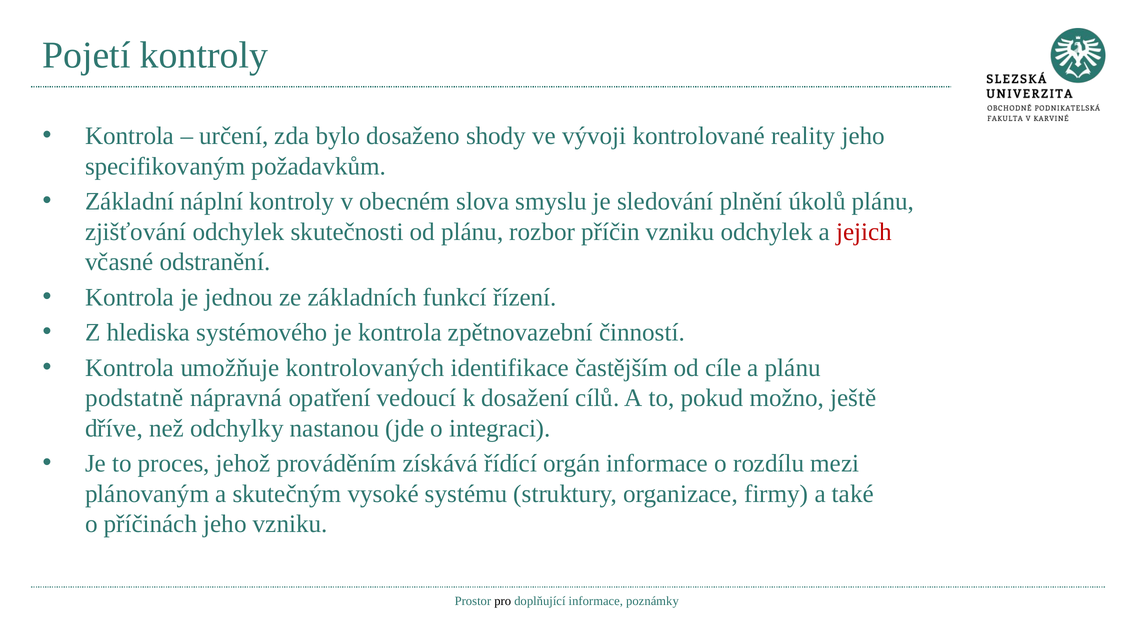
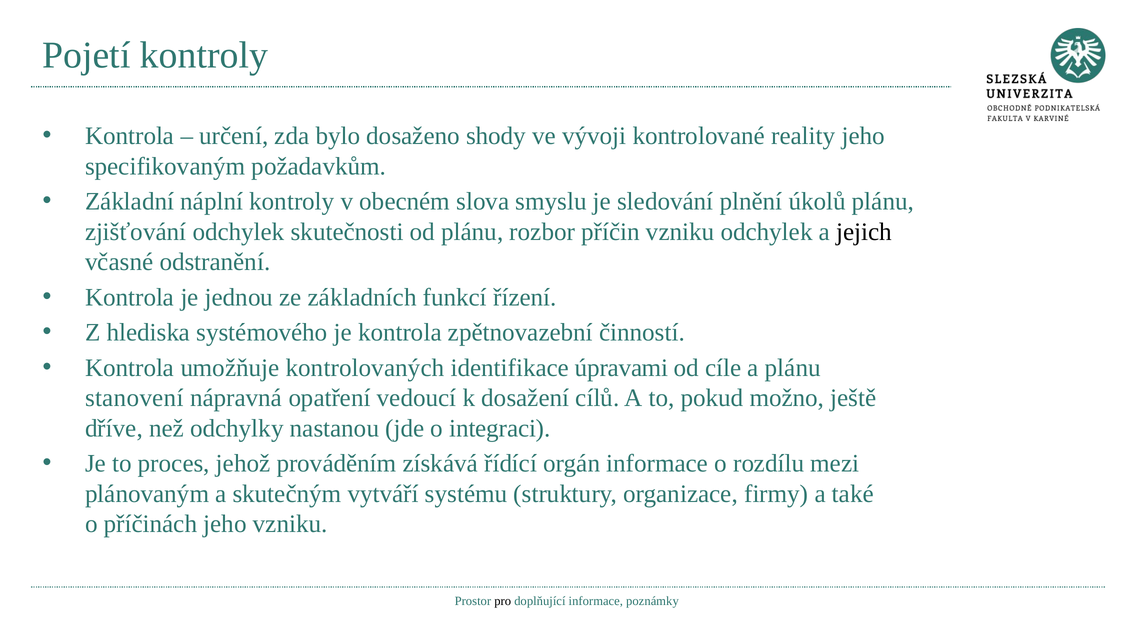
jejich colour: red -> black
častějším: častějším -> úpravami
podstatně: podstatně -> stanovení
vysoké: vysoké -> vytváří
